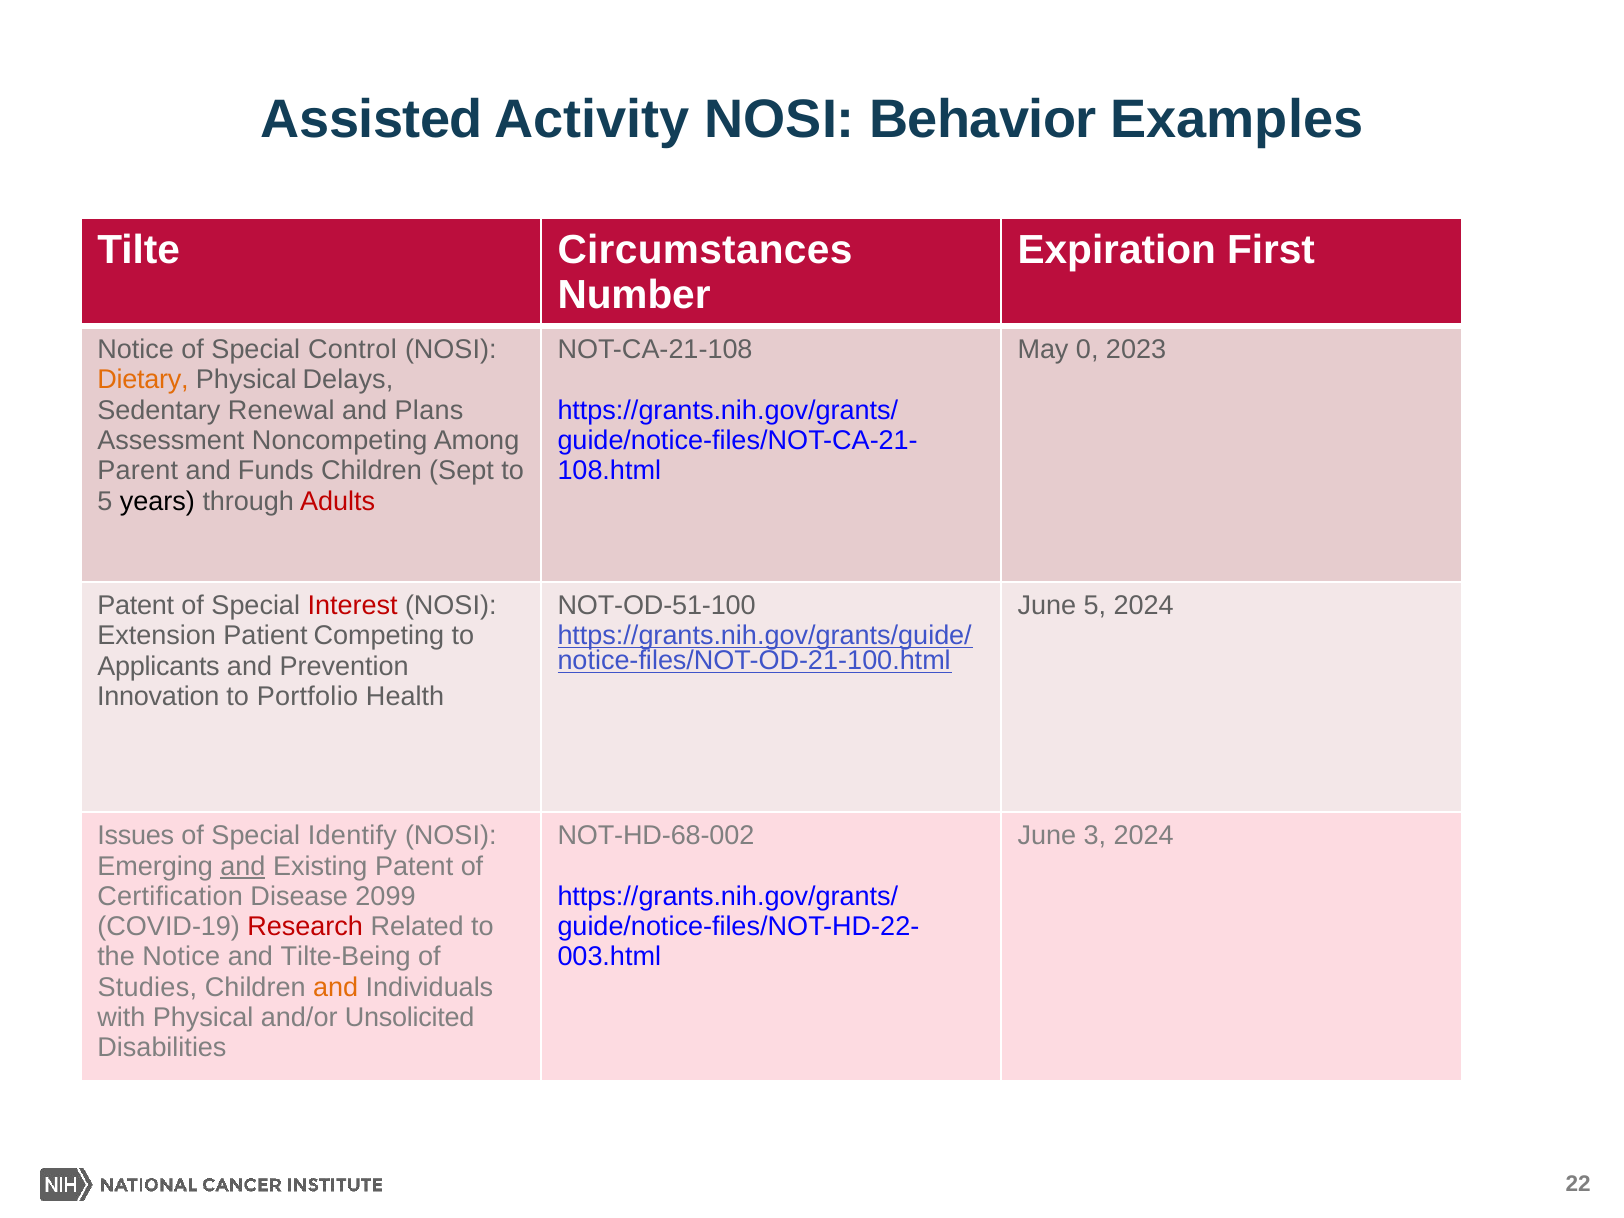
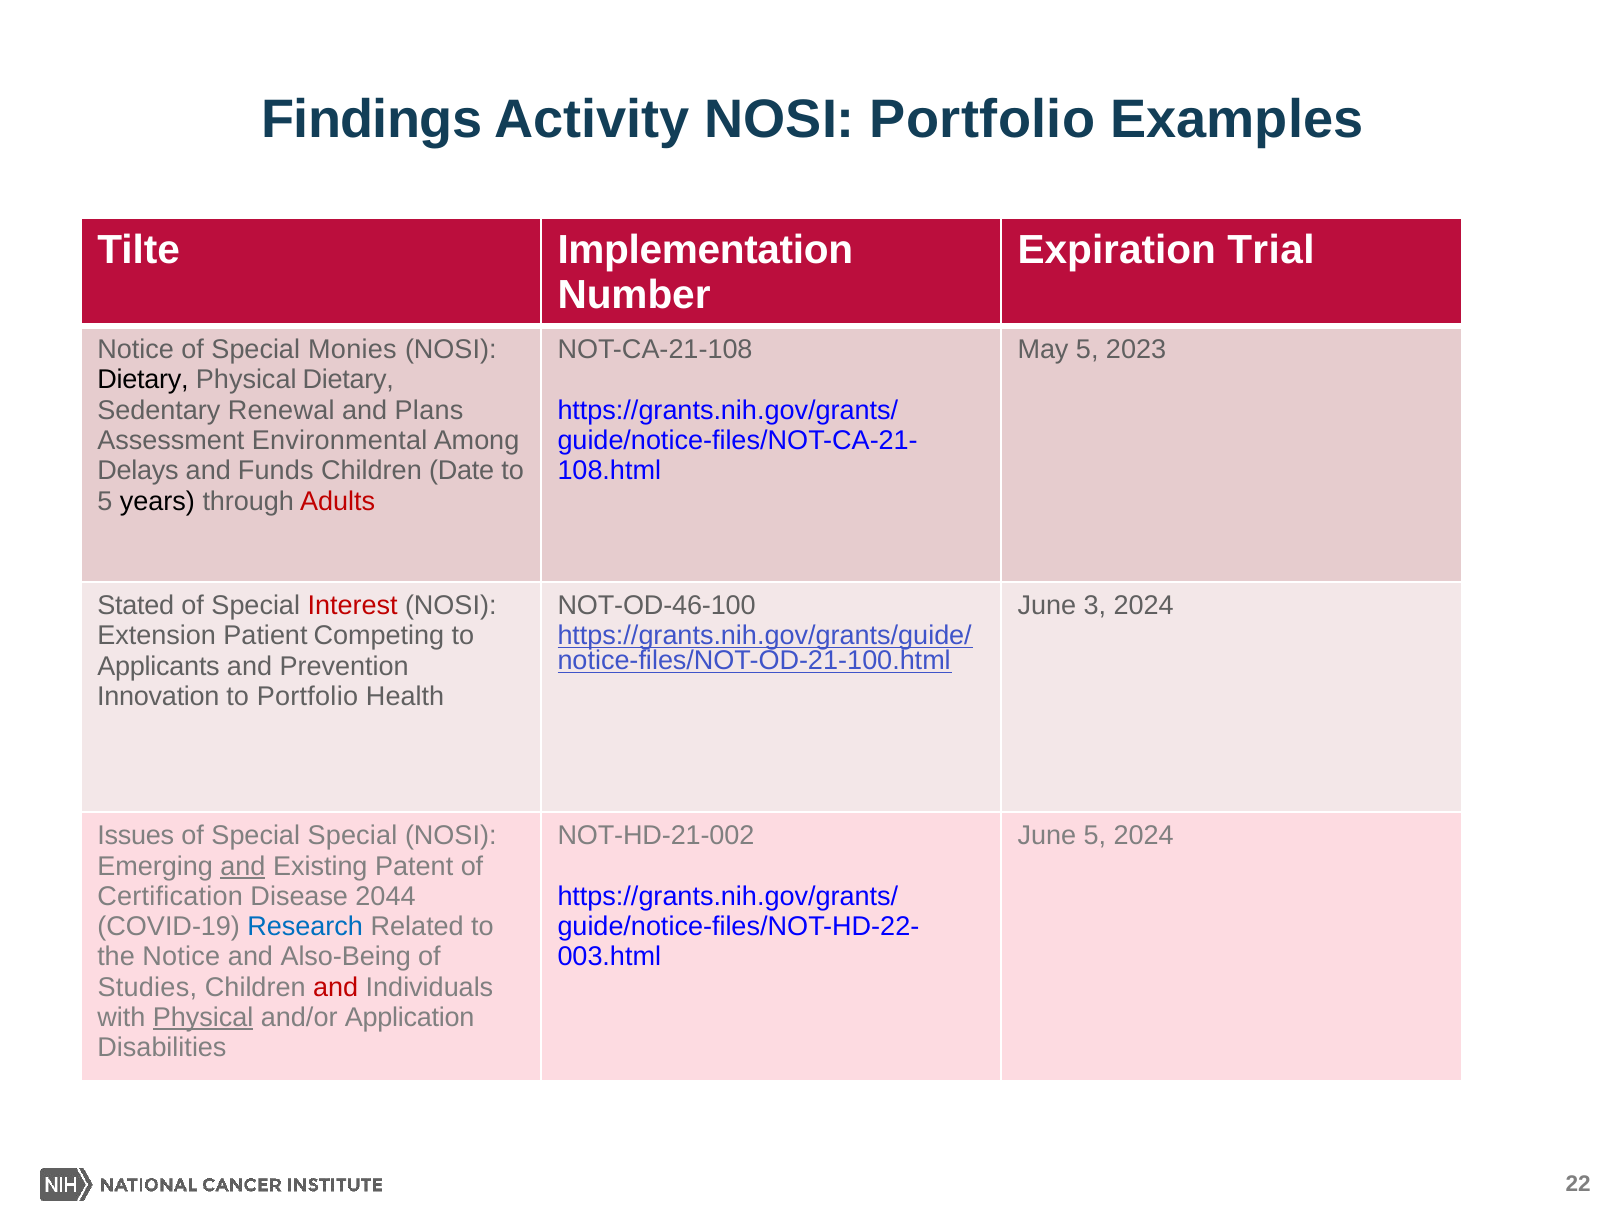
Assisted: Assisted -> Findings
NOSI Behavior: Behavior -> Portfolio
Circumstances: Circumstances -> Implementation
First: First -> Trial
Control: Control -> Monies
May 0: 0 -> 5
Dietary at (143, 380) colour: orange -> black
Physical Delays: Delays -> Dietary
Noncompeting: Noncompeting -> Environmental
Parent: Parent -> Delays
Sept: Sept -> Date
Patent at (136, 606): Patent -> Stated
NOT-OD-51-100: NOT-OD-51-100 -> NOT-OD-46-100
June 5: 5 -> 3
Special Identify: Identify -> Special
NOT-HD-68-002: NOT-HD-68-002 -> NOT-HD-21-002
June 3: 3 -> 5
2099: 2099 -> 2044
Research colour: red -> blue
Tilte-Being: Tilte-Being -> Also-Being
and at (336, 987) colour: orange -> red
Physical at (203, 1018) underline: none -> present
Unsolicited: Unsolicited -> Application
